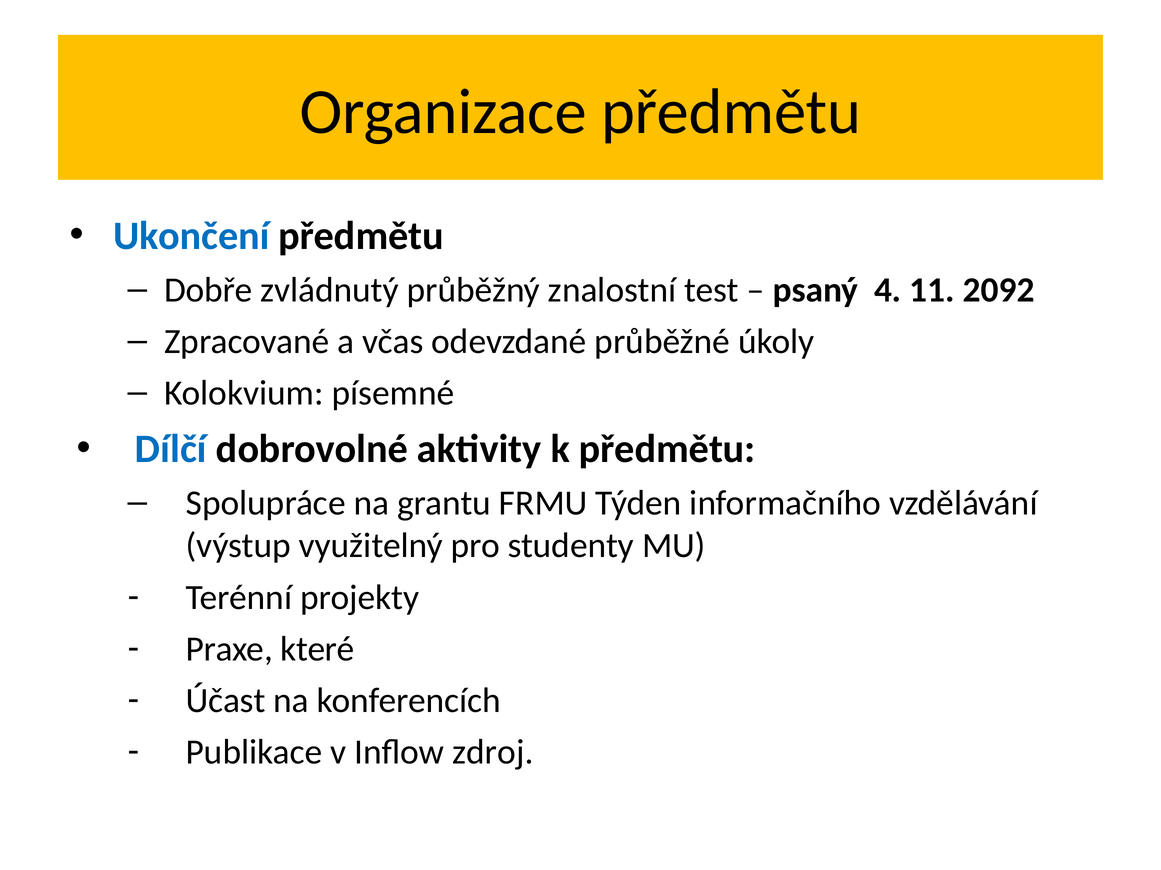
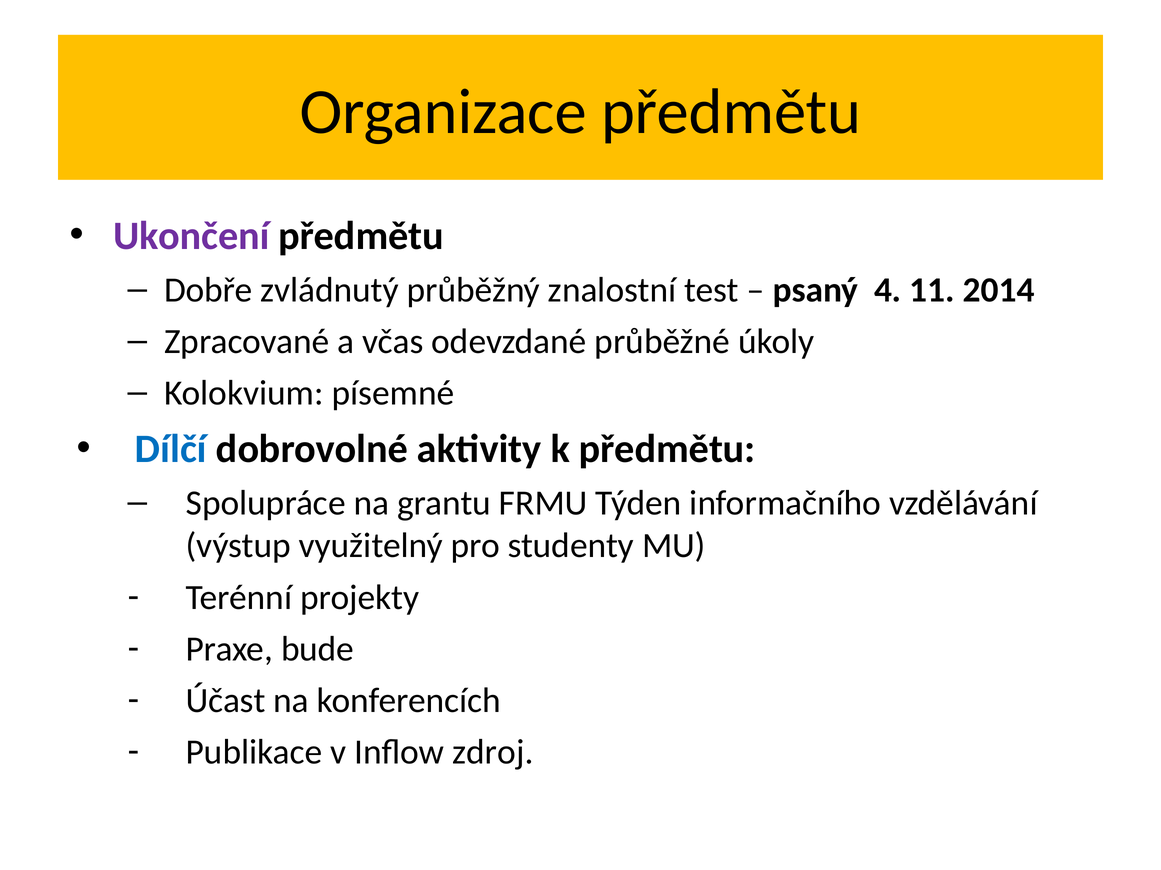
Ukončení colour: blue -> purple
2092: 2092 -> 2014
které: které -> bude
